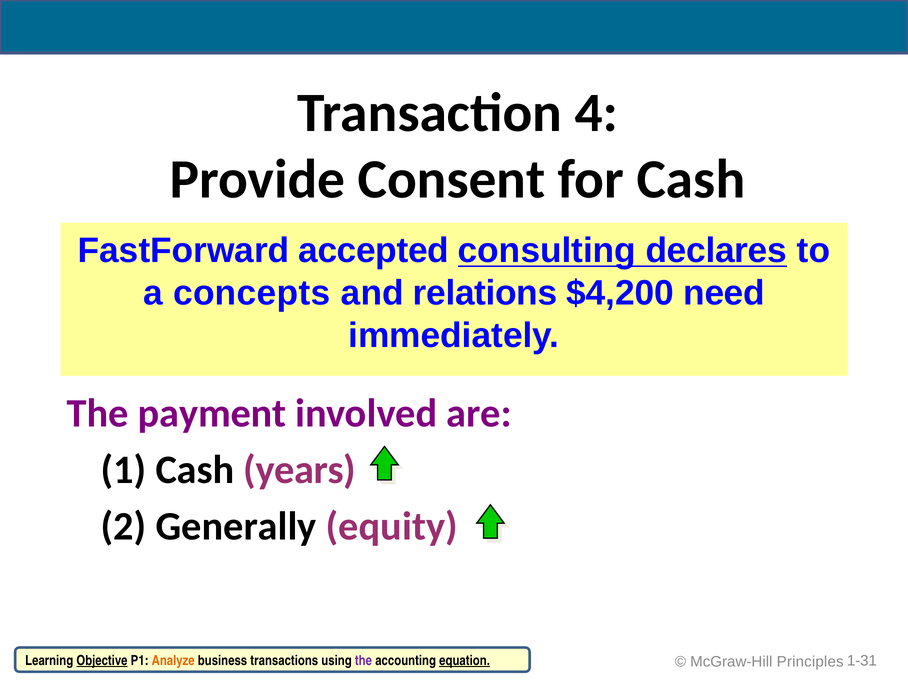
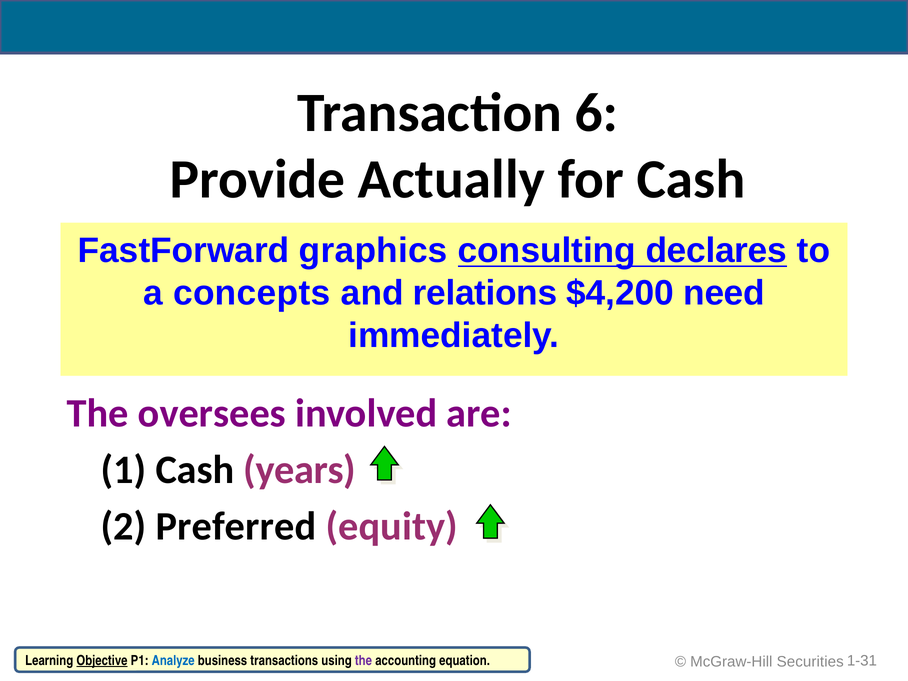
4: 4 -> 6
Consent: Consent -> Actually
accepted: accepted -> graphics
payment: payment -> oversees
Generally: Generally -> Preferred
Analyze colour: orange -> blue
equation underline: present -> none
Principles: Principles -> Securities
